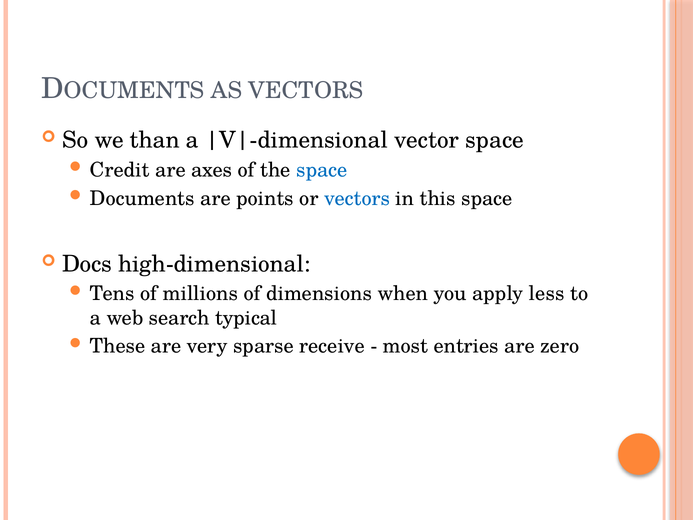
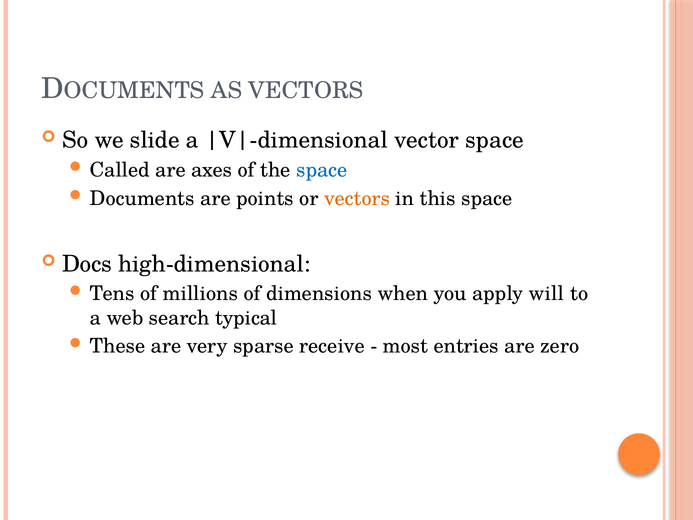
than: than -> slide
Credit: Credit -> Called
vectors at (357, 198) colour: blue -> orange
less: less -> will
